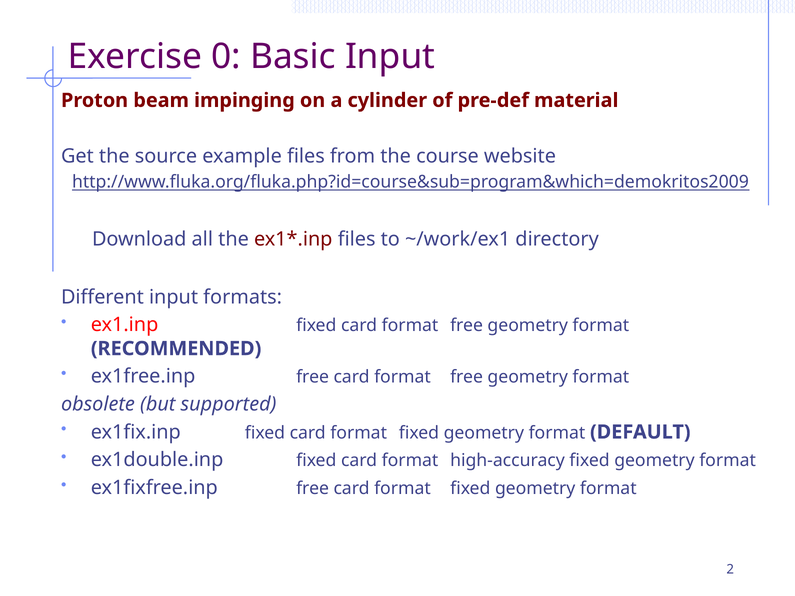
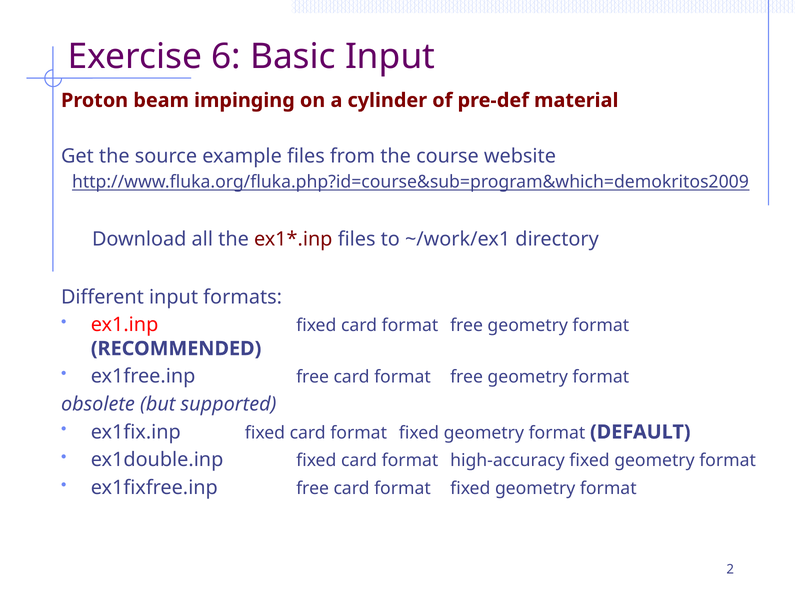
0: 0 -> 6
